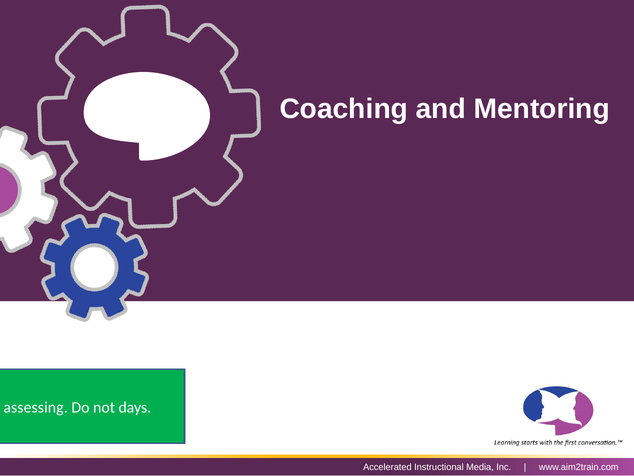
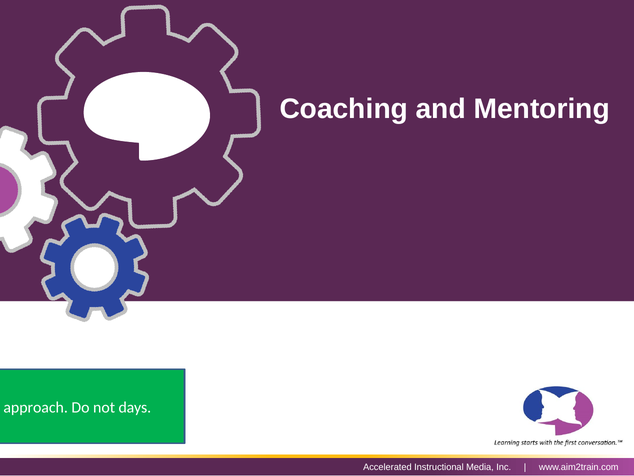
assessing: assessing -> approach
